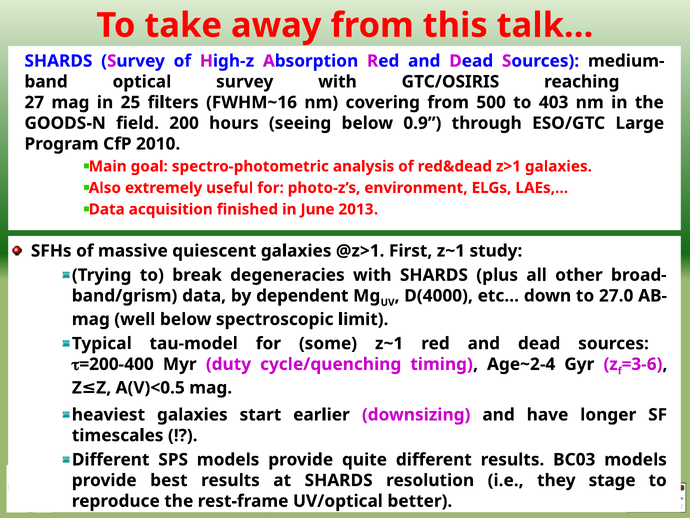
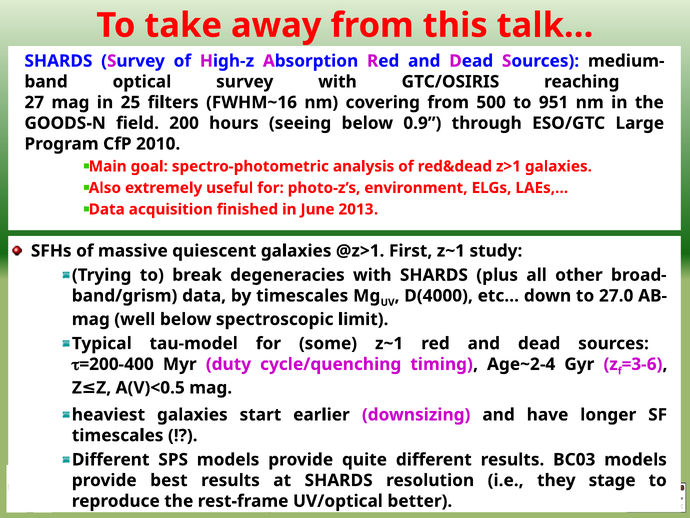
403: 403 -> 951
by dependent: dependent -> timescales
